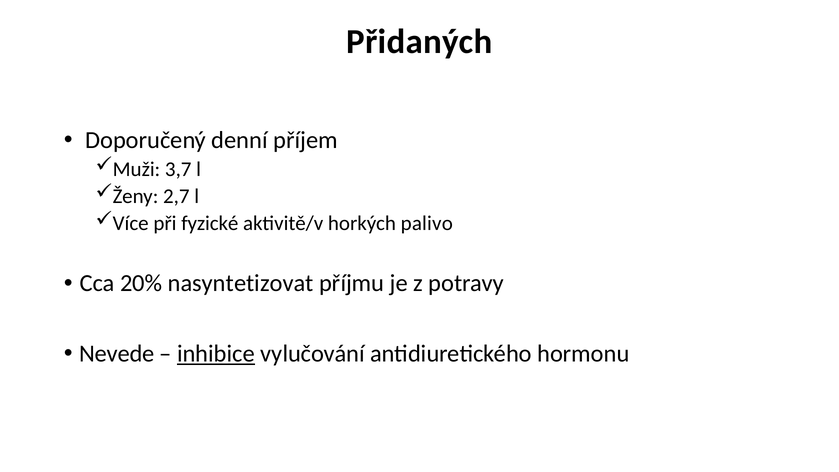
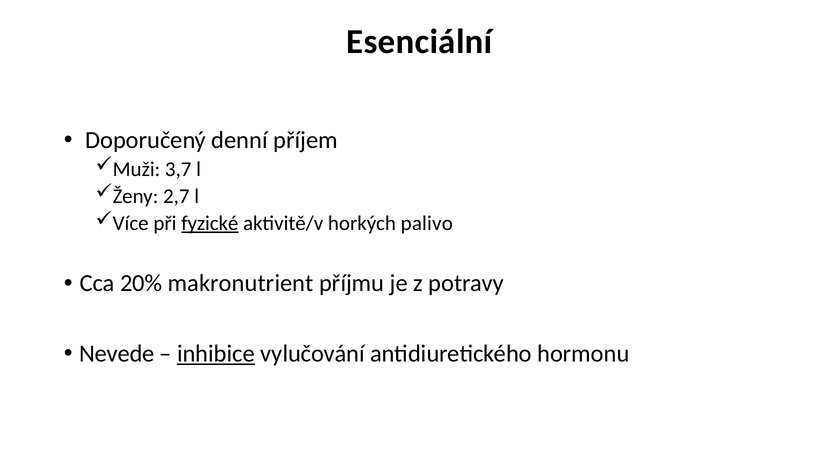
Přidaných: Přidaných -> Esenciální
fyzické underline: none -> present
nasyntetizovat: nasyntetizovat -> makronutrient
